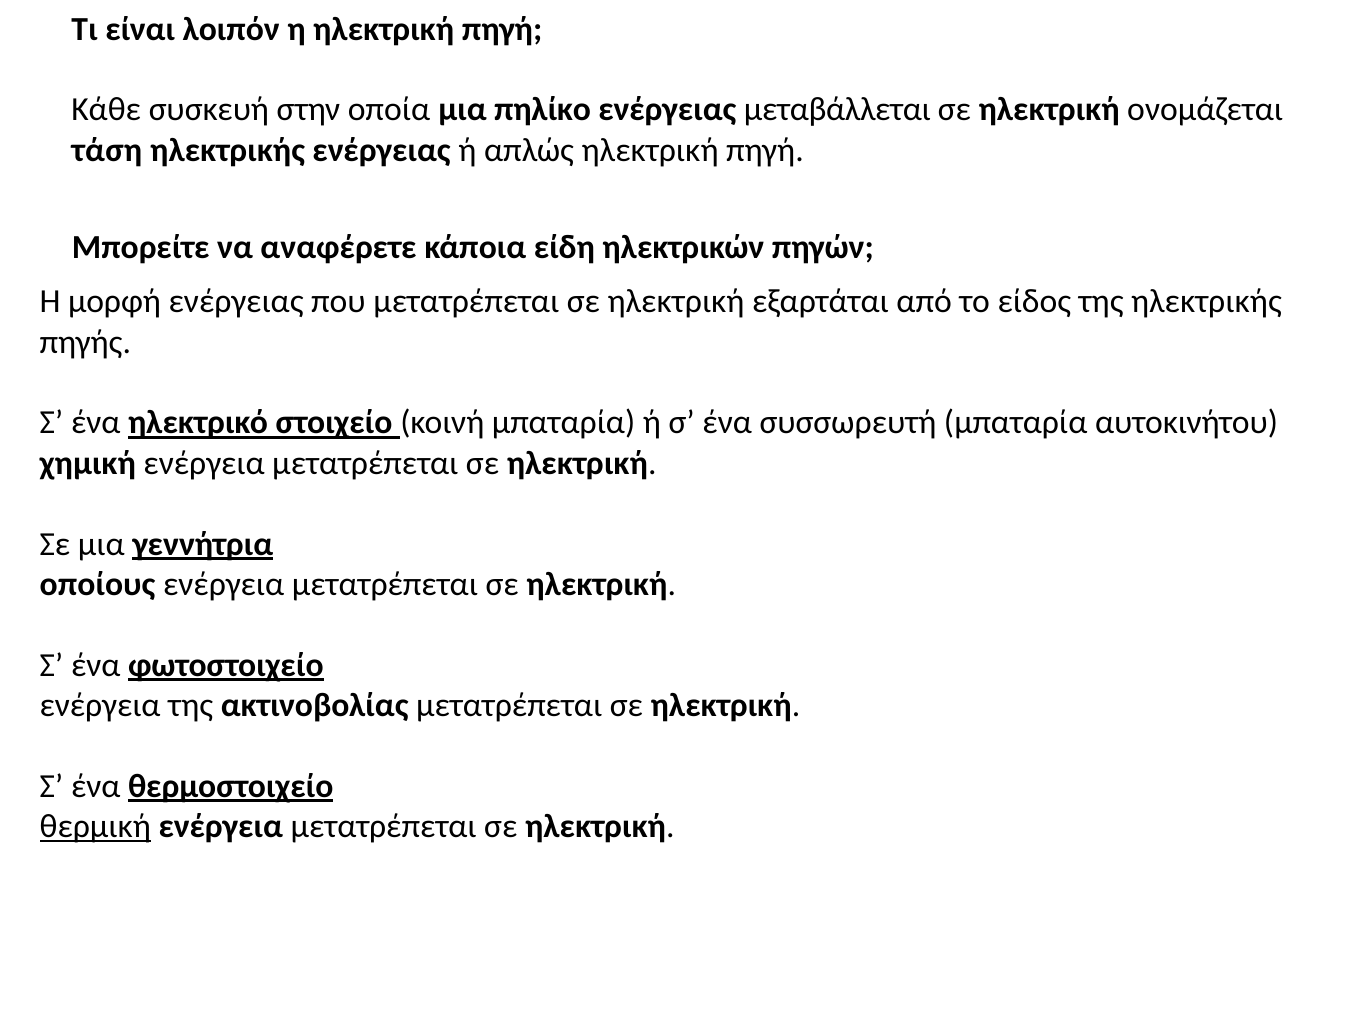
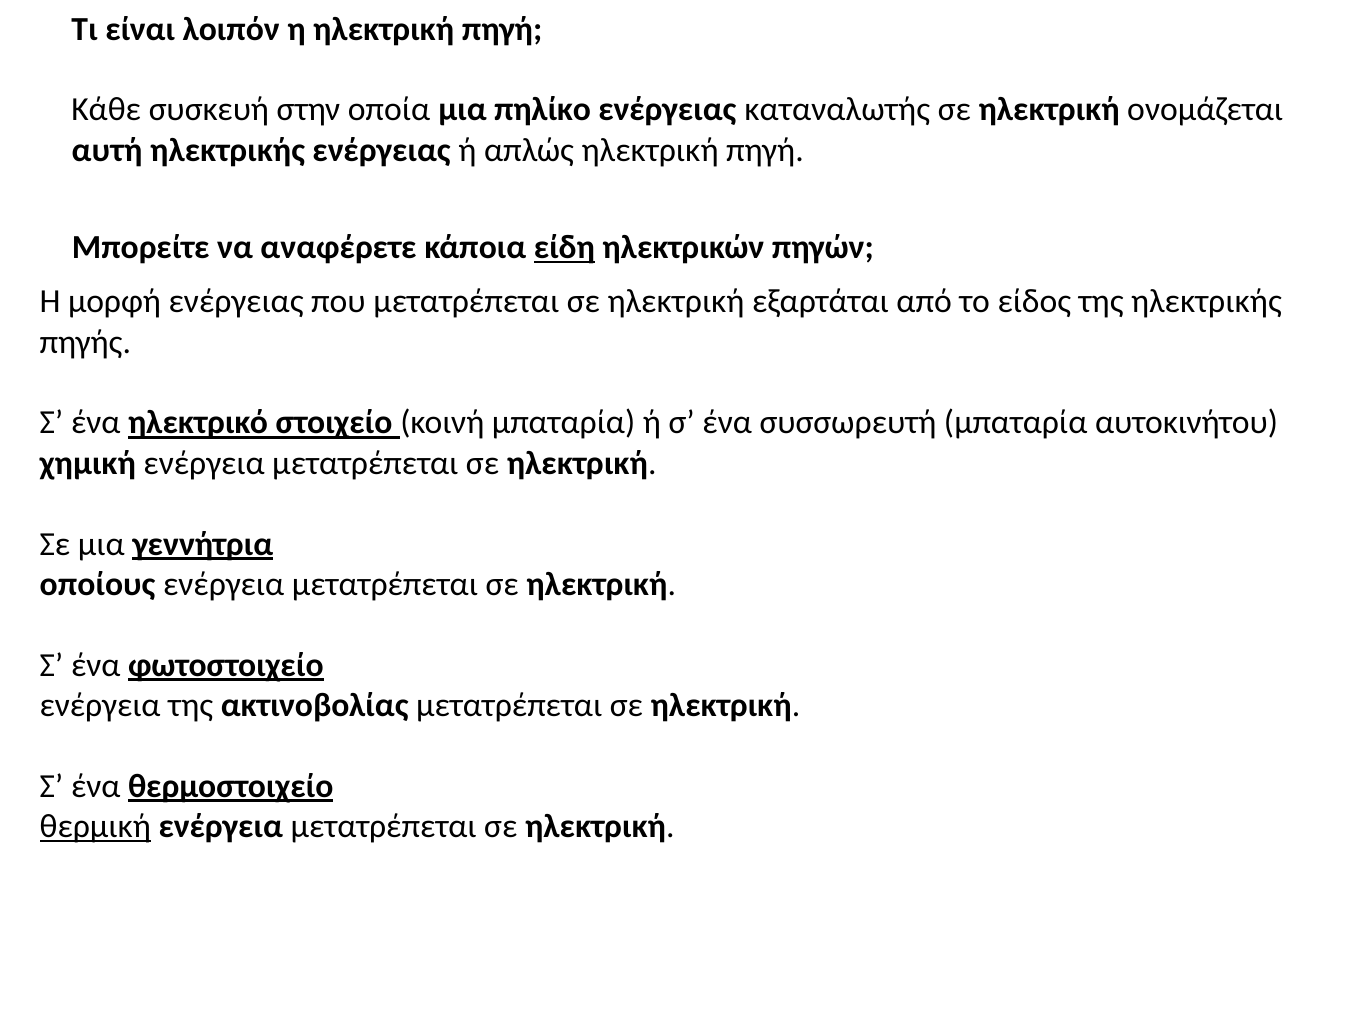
μεταβάλλεται: μεταβάλλεται -> καταναλωτής
τάση: τάση -> αυτή
είδη underline: none -> present
